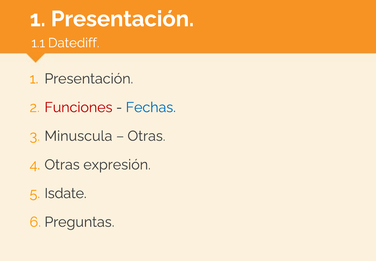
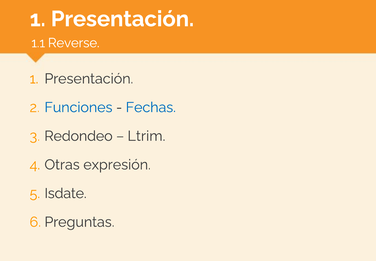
Datediff: Datediff -> Reverse
Funciones colour: red -> blue
Minuscula: Minuscula -> Redondeo
Otras at (146, 136): Otras -> Ltrim
